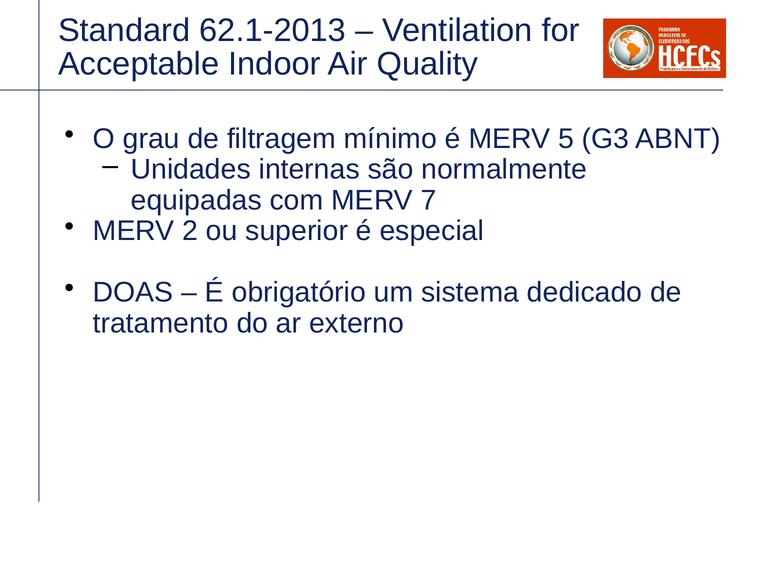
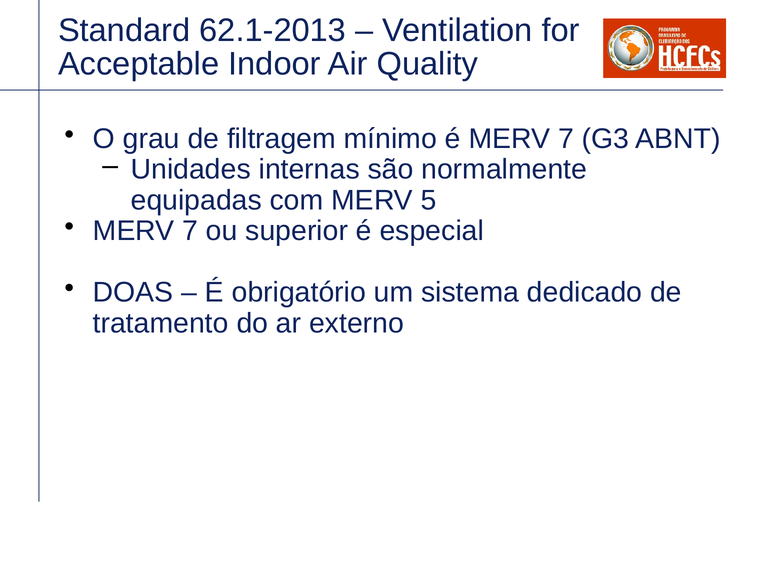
é MERV 5: 5 -> 7
7: 7 -> 5
2 at (190, 231): 2 -> 7
